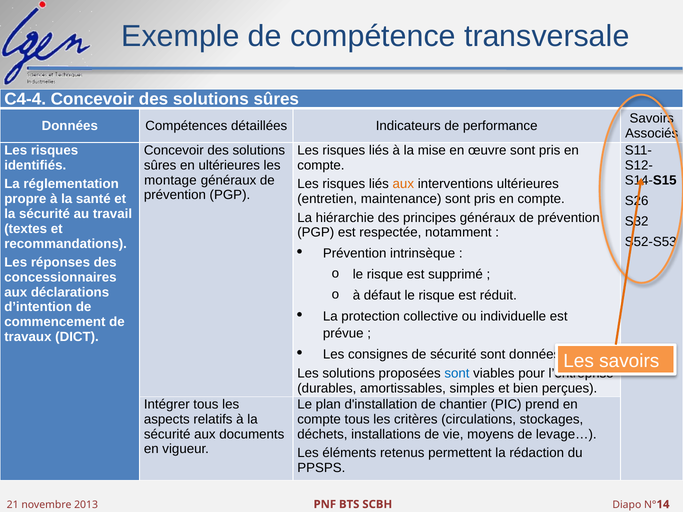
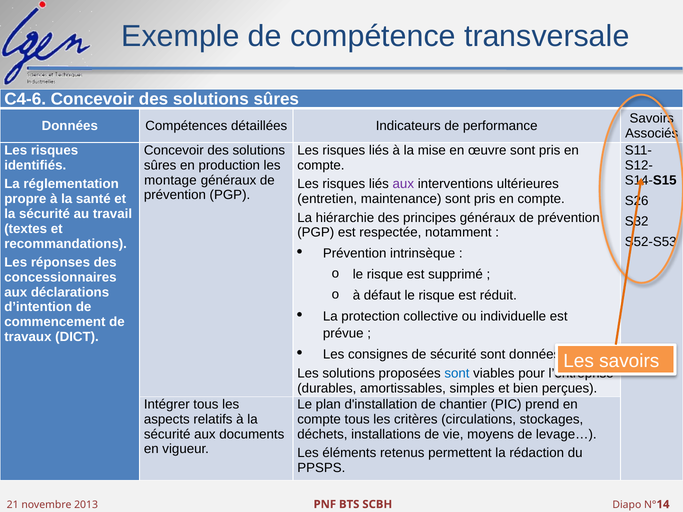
C4-4: C4-4 -> C4-6
en ultérieures: ultérieures -> production
aux at (403, 184) colour: orange -> purple
